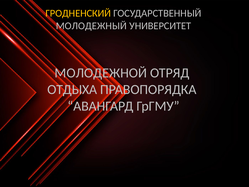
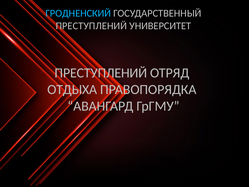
ГРОДНЕНСКИЙ colour: yellow -> light blue
МОЛОДЕЖНЫЙ at (91, 26): МОЛОДЕЖНЫЙ -> ПРЕСТУПЛЕНИЙ
МОЛОДЕЖНОЙ at (101, 73): МОЛОДЕЖНОЙ -> ПРЕСТУПЛЕНИЙ
